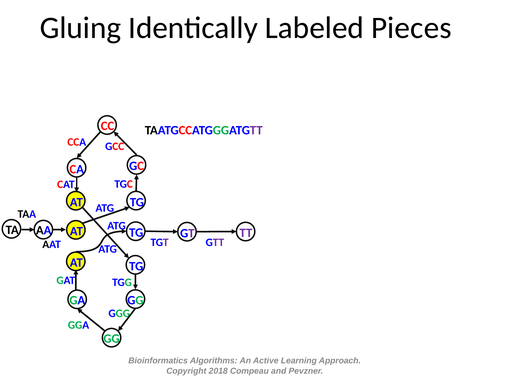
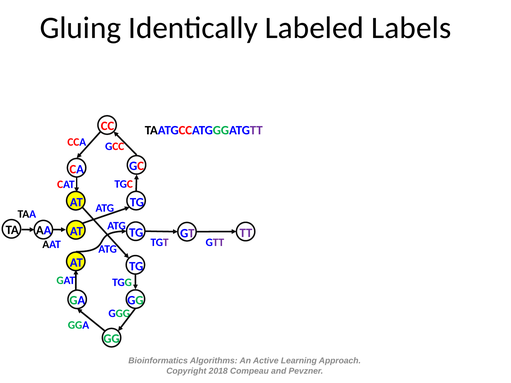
Pieces: Pieces -> Labels
